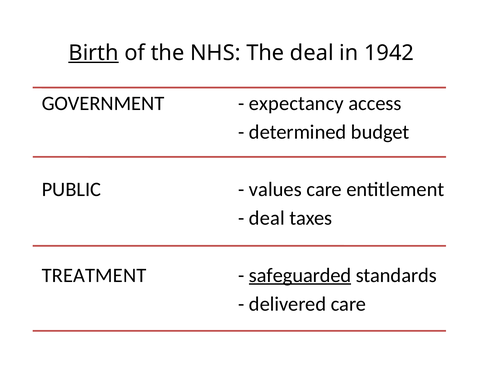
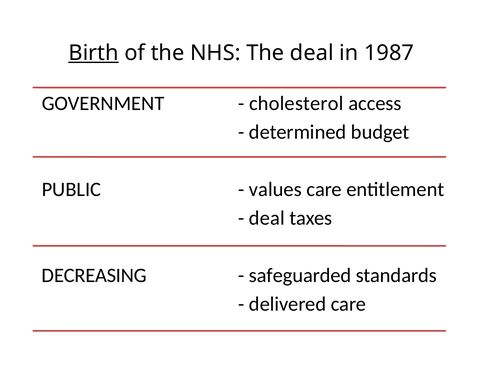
1942: 1942 -> 1987
expectancy: expectancy -> cholesterol
TREATMENT: TREATMENT -> DECREASING
safeguarded underline: present -> none
